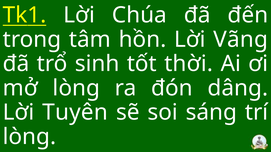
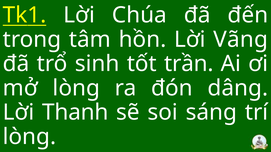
thời: thời -> trần
Tuyên: Tuyên -> Thanh
